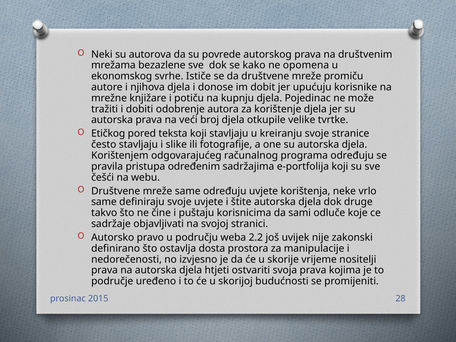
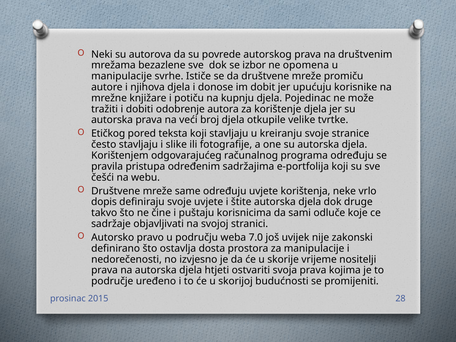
kako: kako -> izbor
ekonomskog at (122, 76): ekonomskog -> manipulacije
same at (104, 202): same -> dopis
2.2: 2.2 -> 7.0
